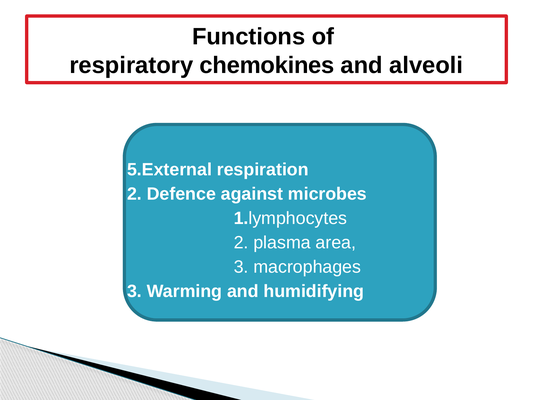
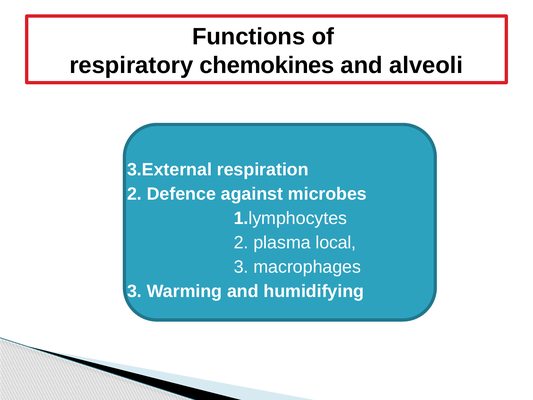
5.External: 5.External -> 3.External
area: area -> local
